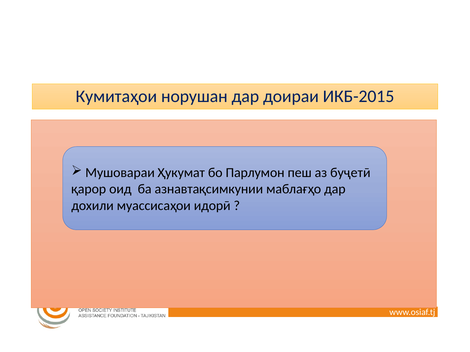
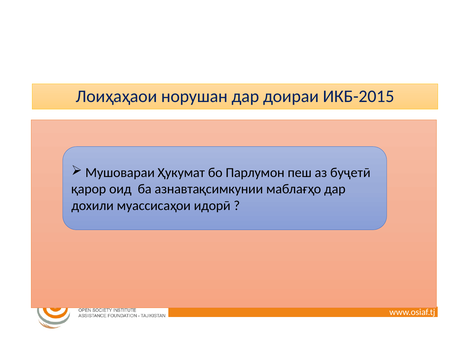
Кумитаҳои: Кумитаҳои -> Лоиҳаҳаои
